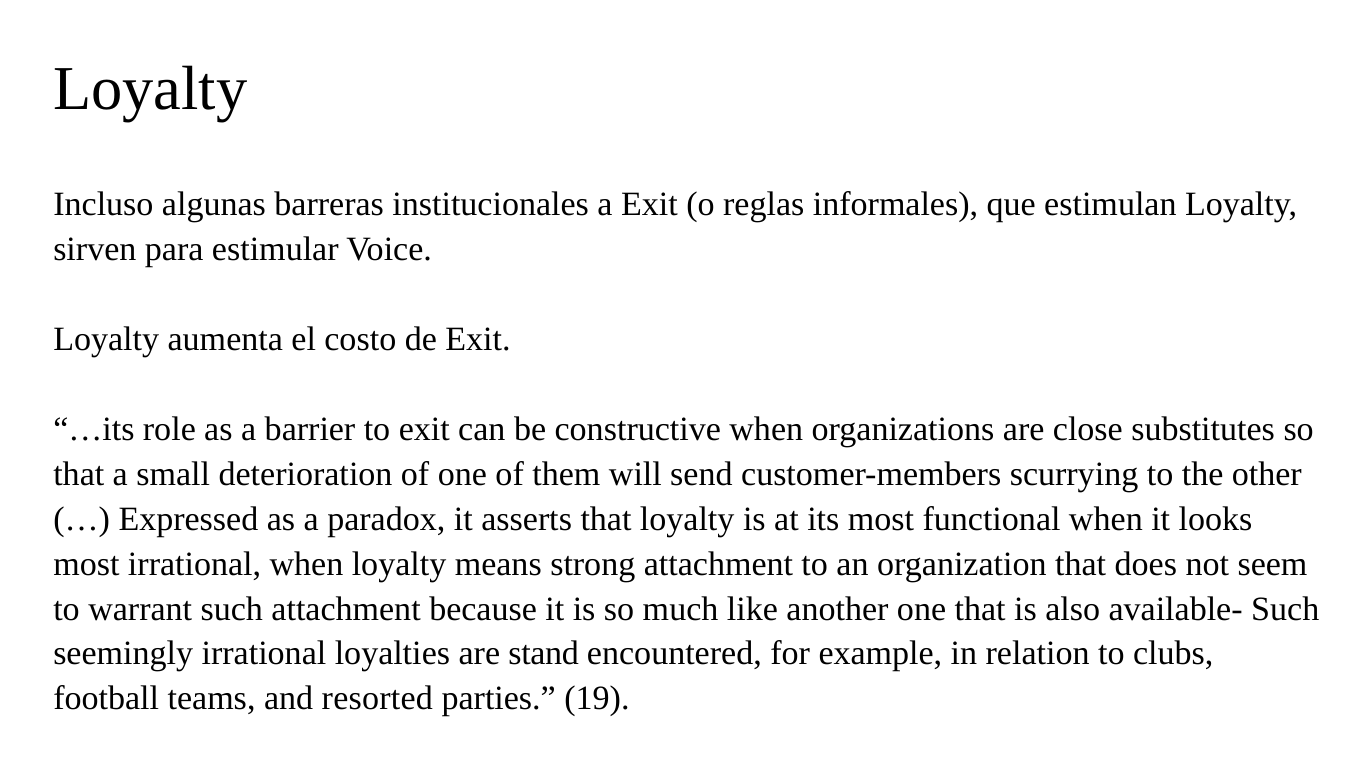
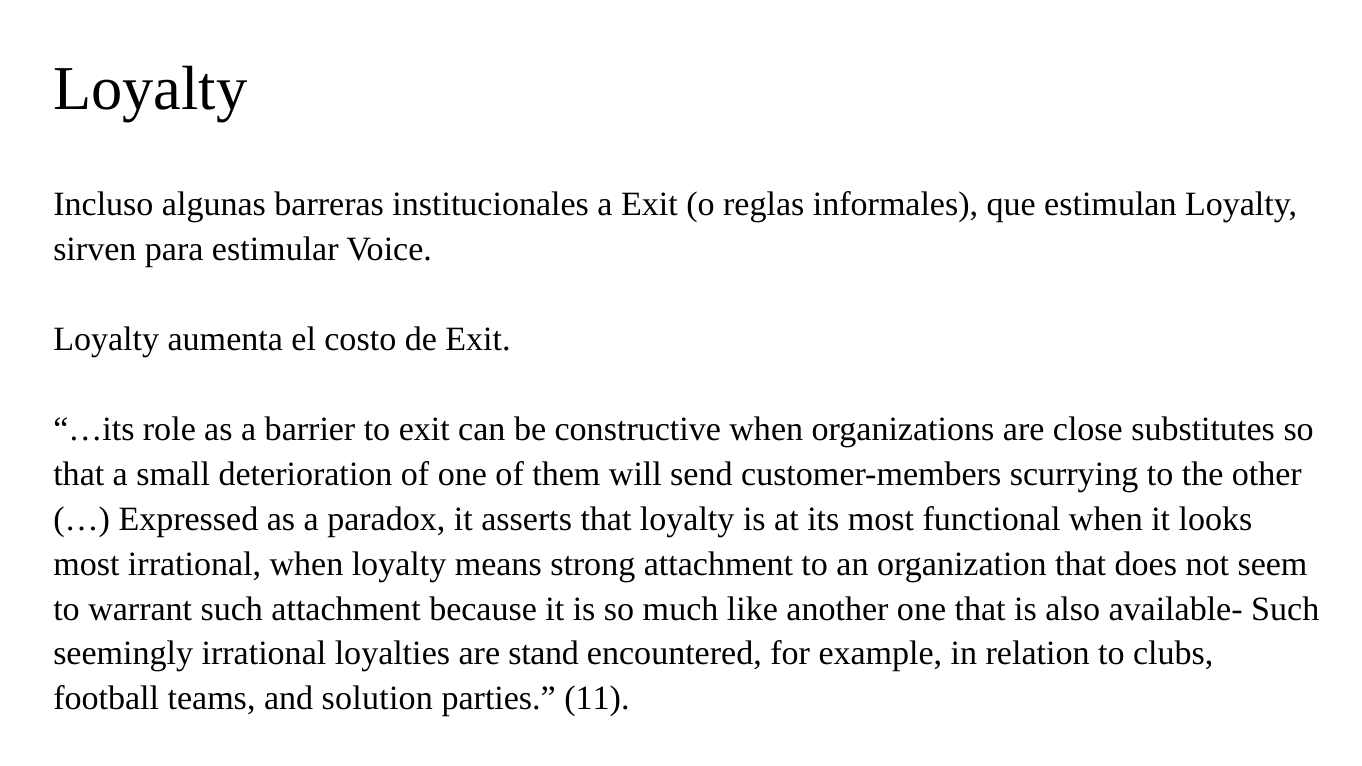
resorted: resorted -> solution
19: 19 -> 11
